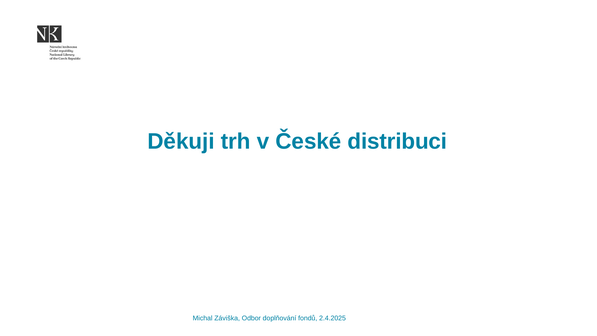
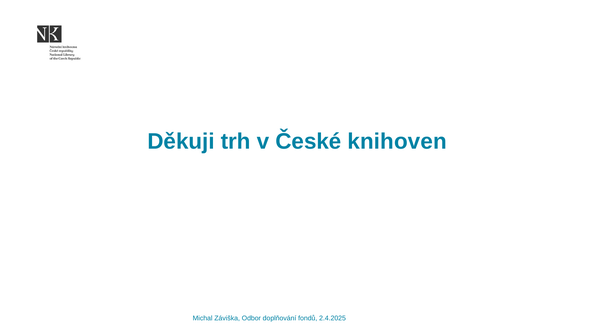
distribuci: distribuci -> knihoven
